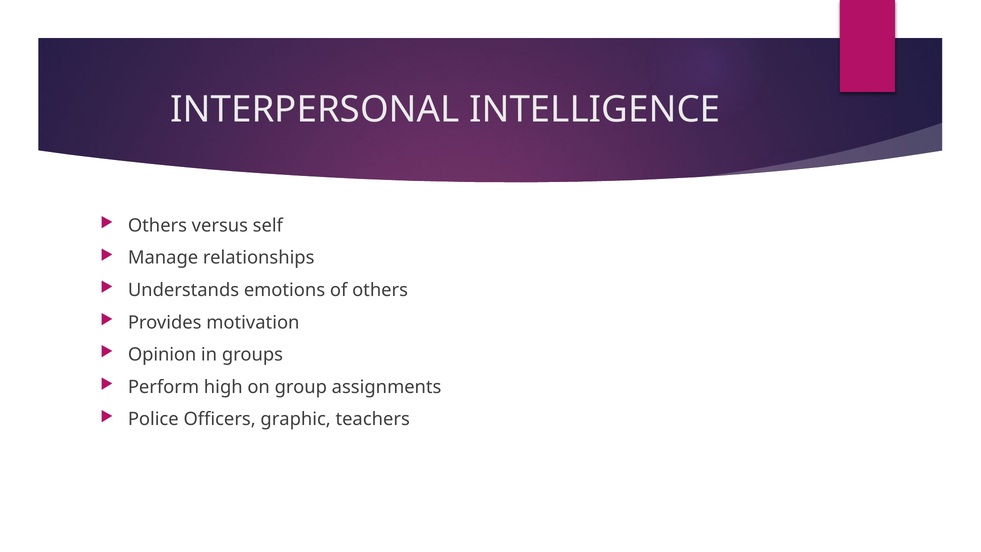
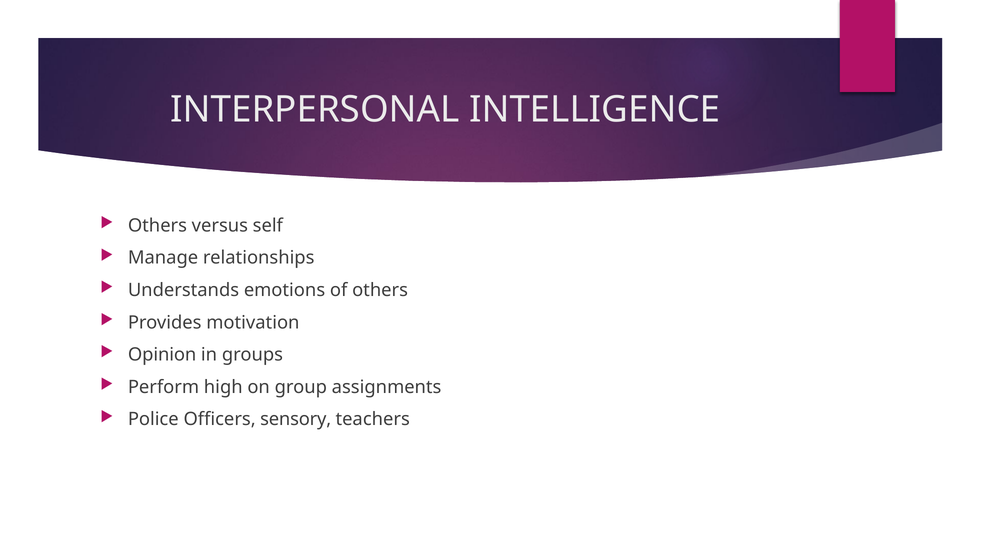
graphic: graphic -> sensory
